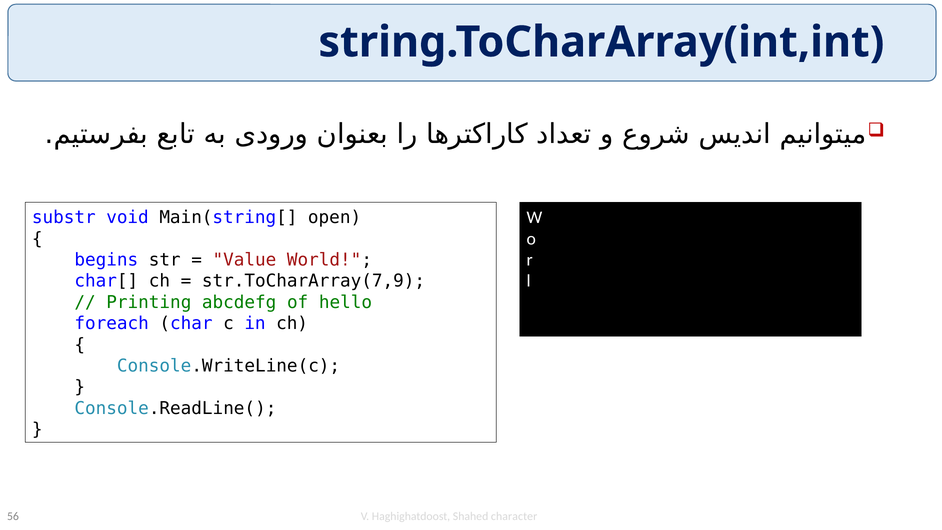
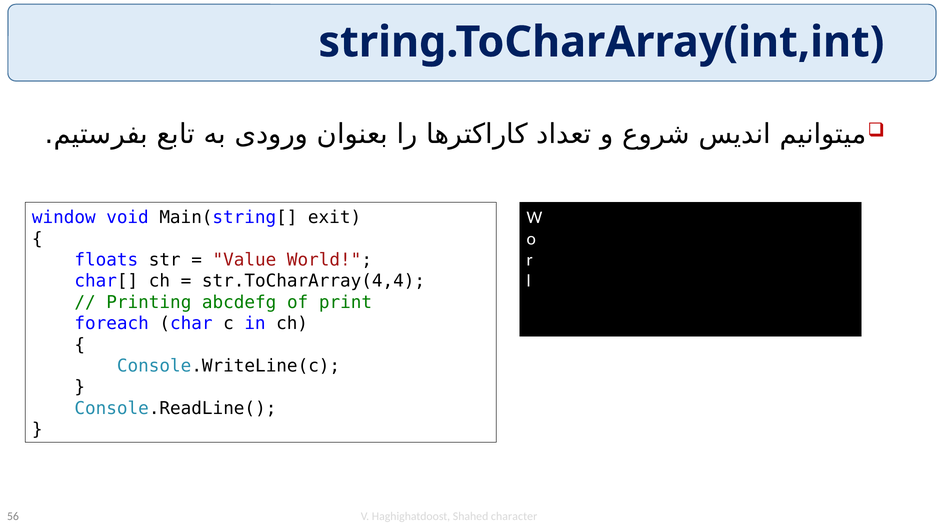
substr: substr -> window
open: open -> exit
begins: begins -> floats
str.ToCharArray(7,9: str.ToCharArray(7,9 -> str.ToCharArray(4,4
hello: hello -> print
